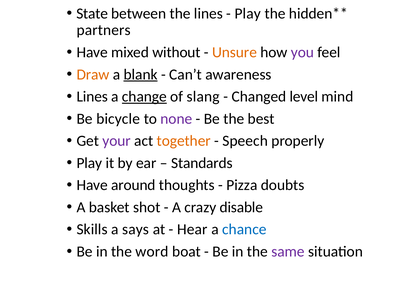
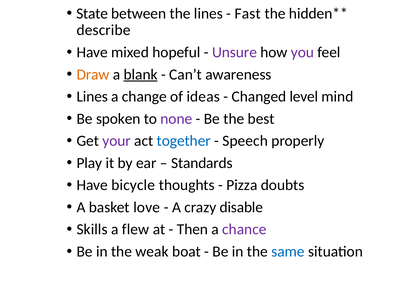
Play at (248, 14): Play -> Fast
partners: partners -> describe
without: without -> hopeful
Unsure colour: orange -> purple
change underline: present -> none
slang: slang -> ideas
bicycle: bicycle -> spoken
together colour: orange -> blue
around: around -> bicycle
shot: shot -> love
says: says -> flew
Hear: Hear -> Then
chance colour: blue -> purple
word: word -> weak
same colour: purple -> blue
